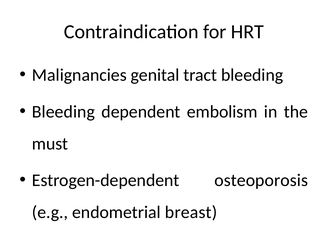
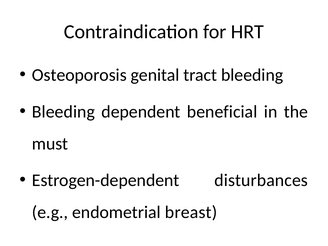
Malignancies: Malignancies -> Osteoporosis
embolism: embolism -> beneficial
osteoporosis: osteoporosis -> disturbances
